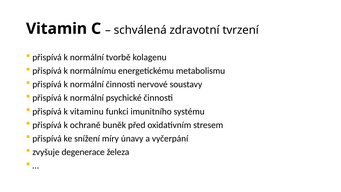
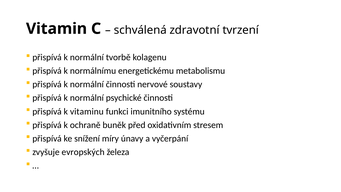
degenerace: degenerace -> evropských
